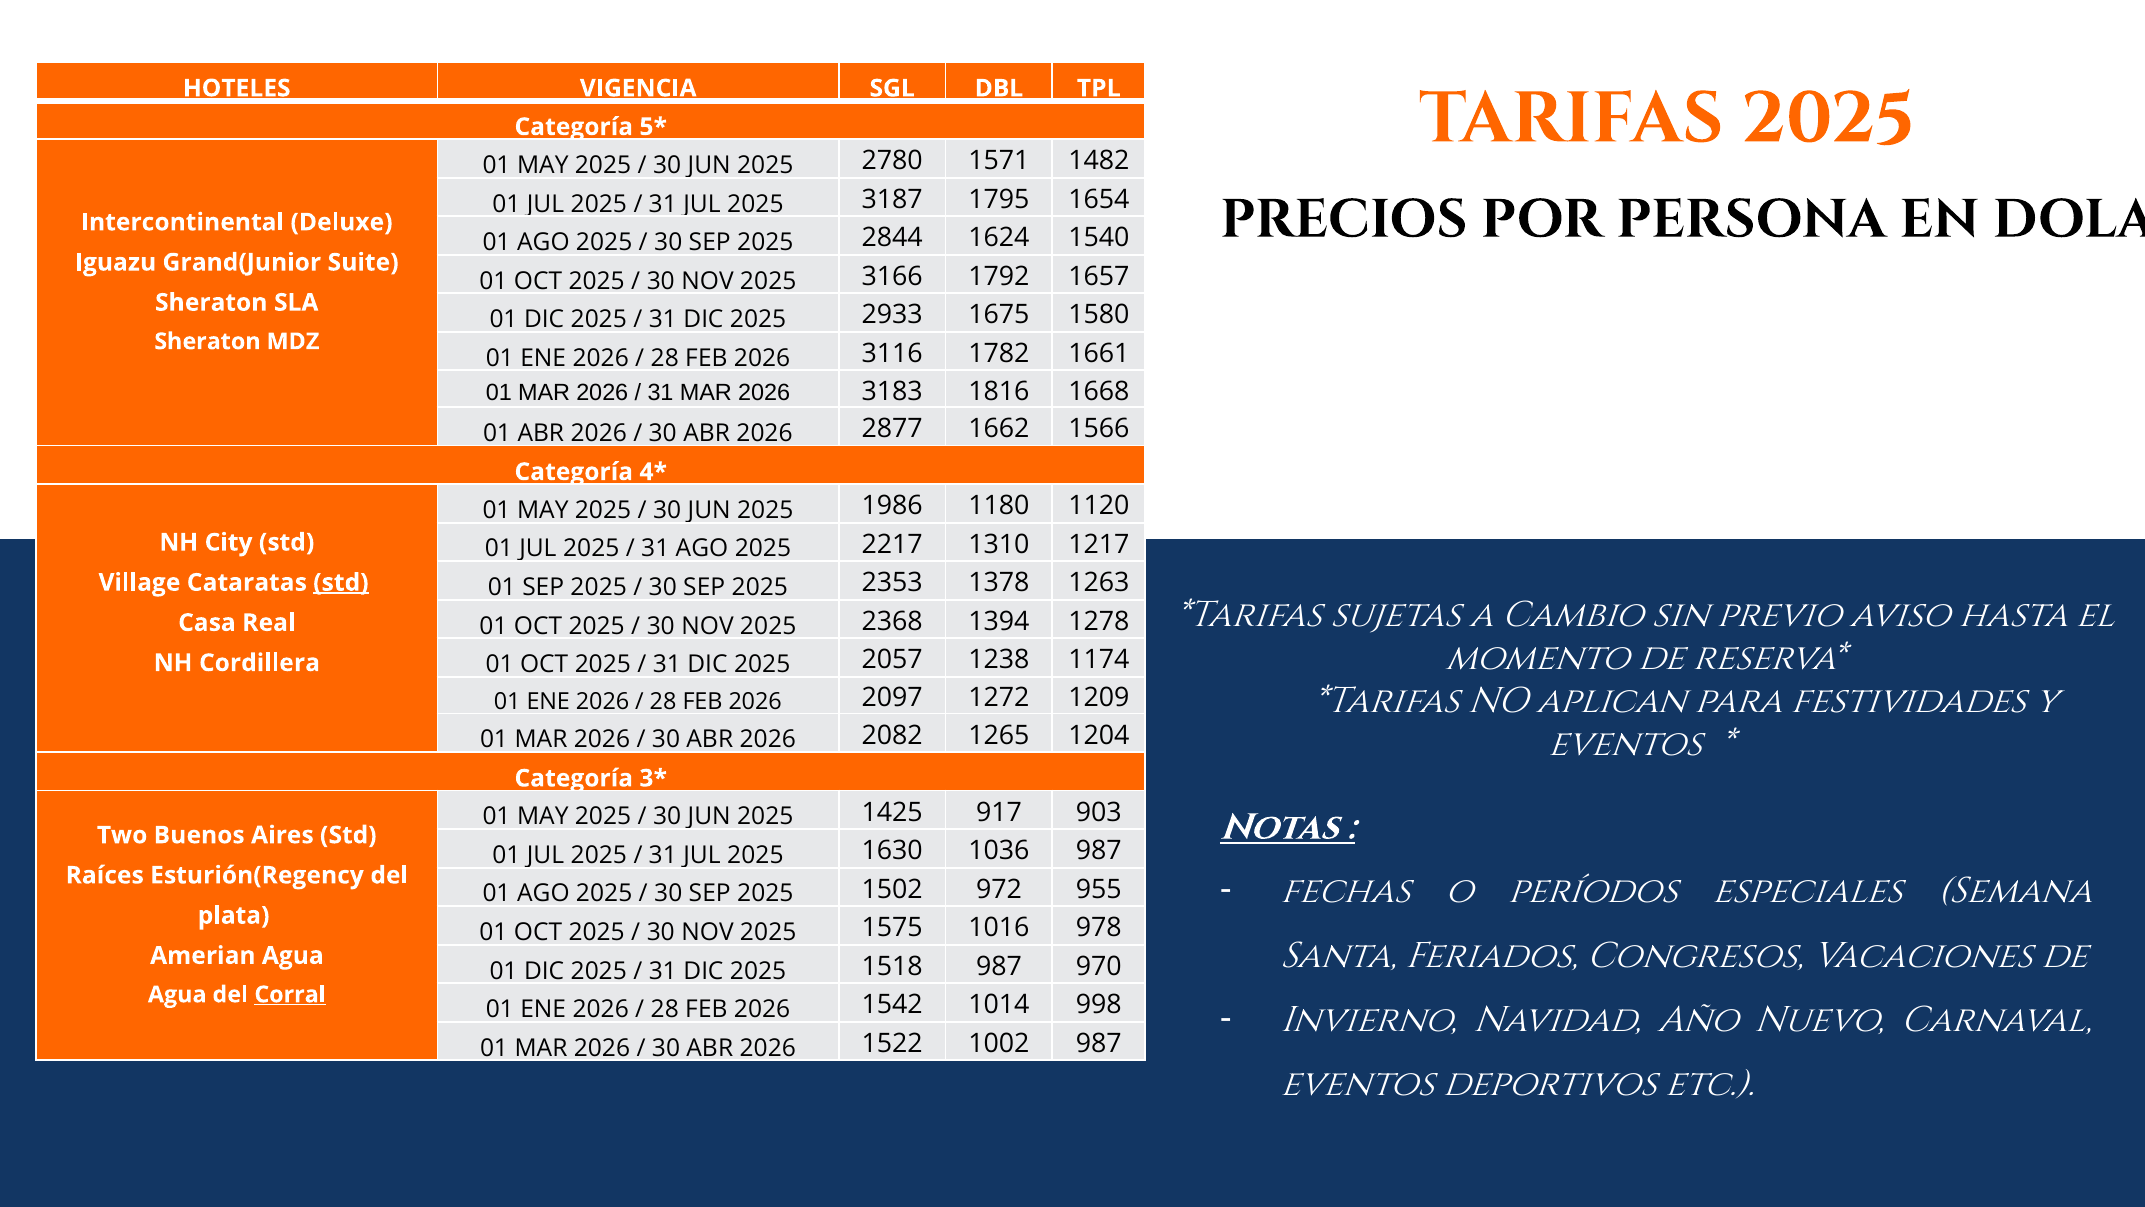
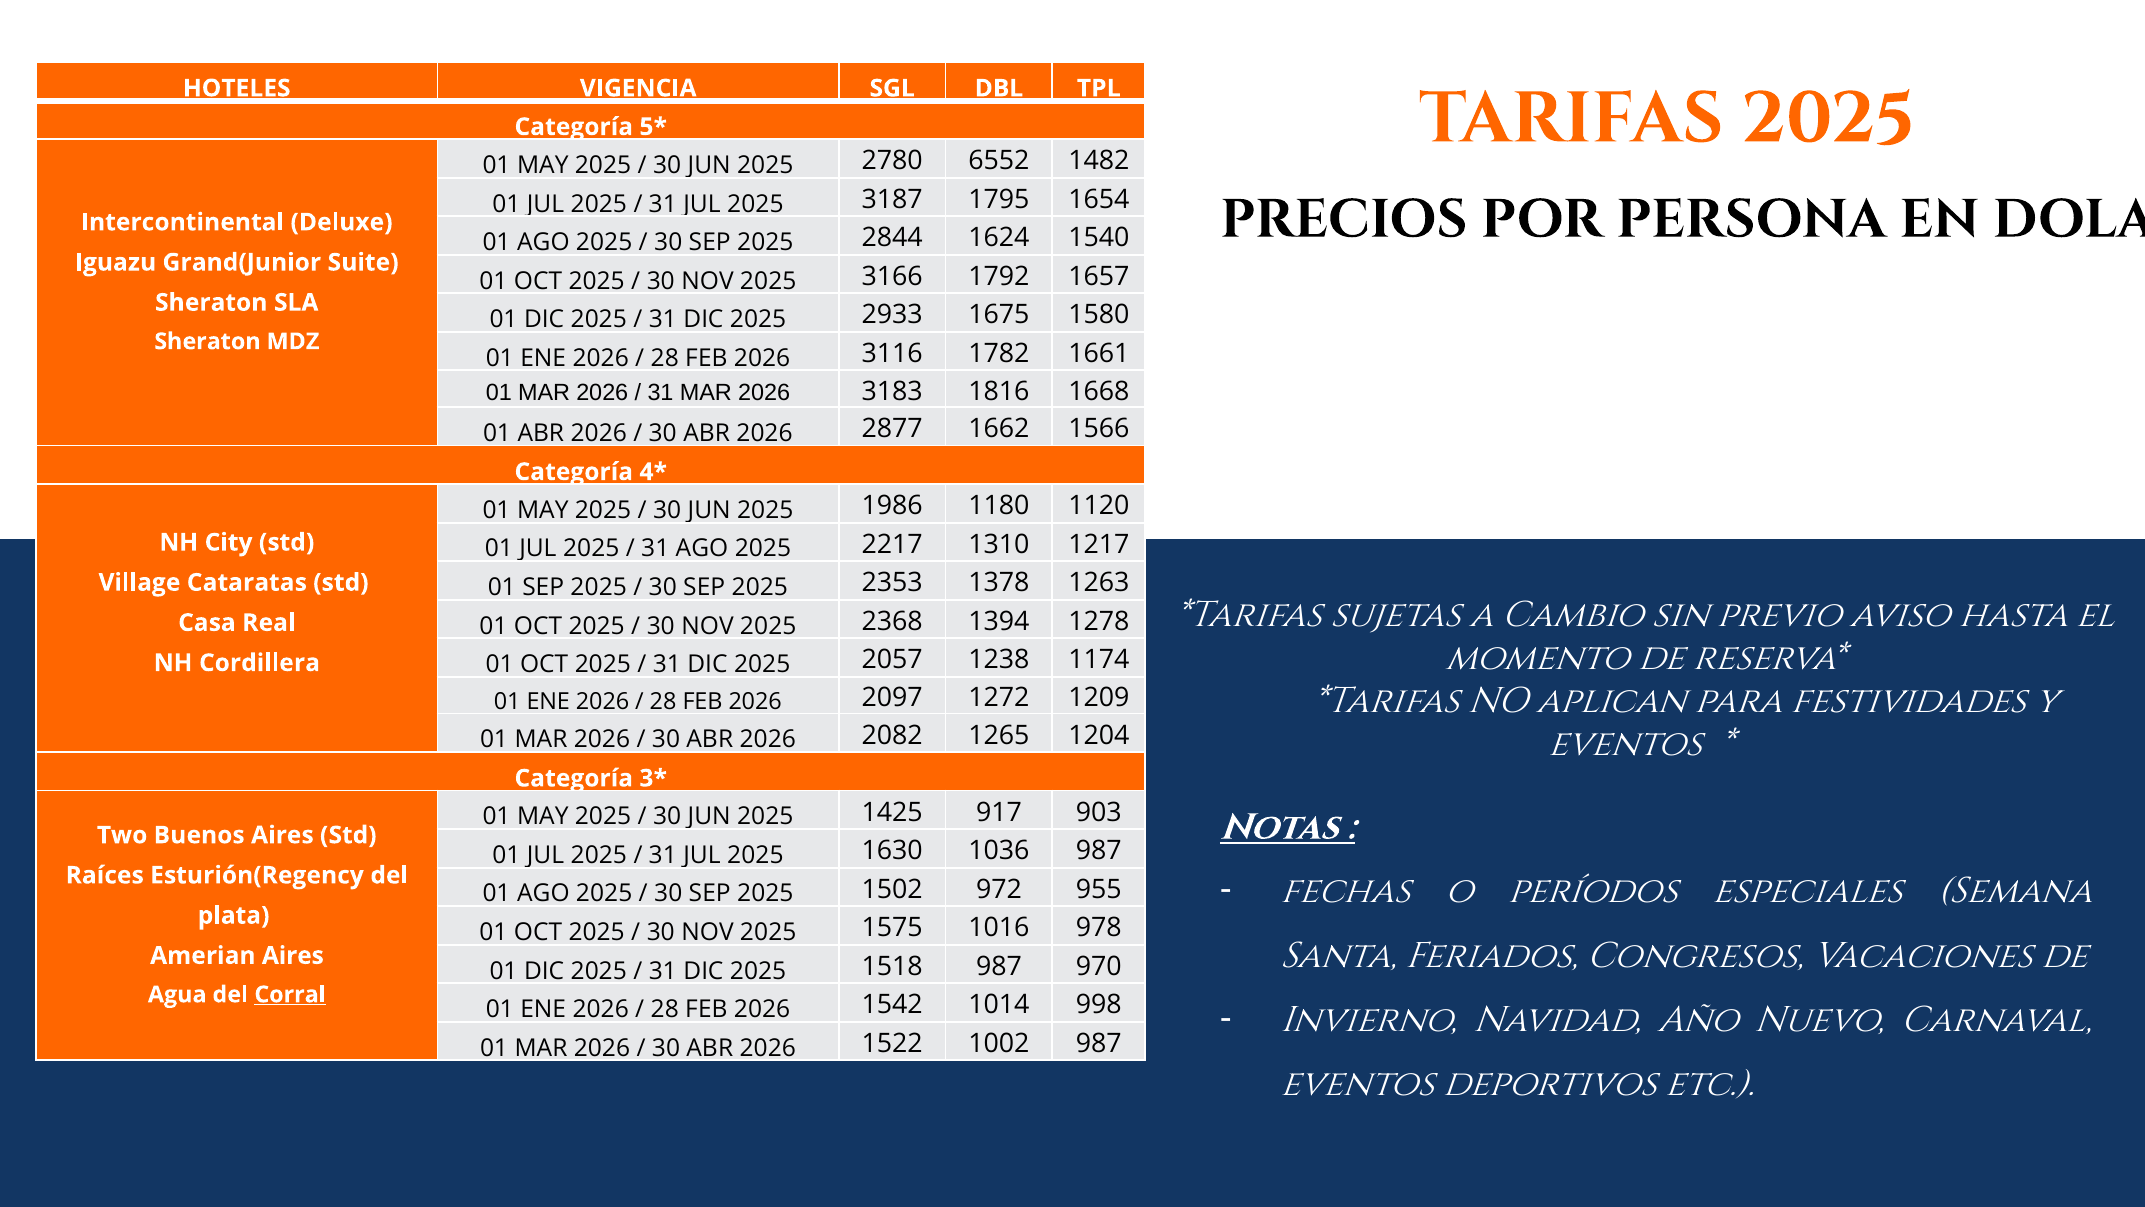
1571: 1571 -> 6552
std at (341, 582) underline: present -> none
Amerian Agua: Agua -> Aires
